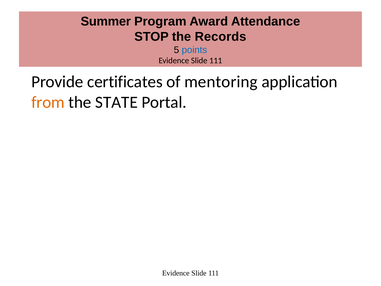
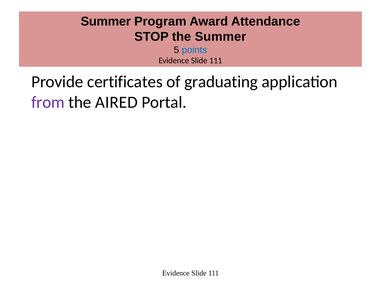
the Records: Records -> Summer
mentoring: mentoring -> graduating
from colour: orange -> purple
STATE: STATE -> AIRED
